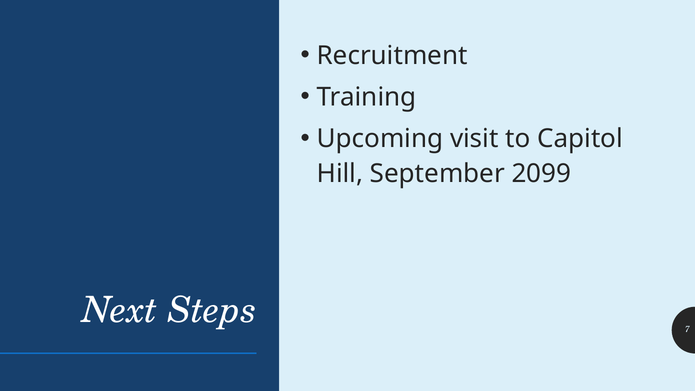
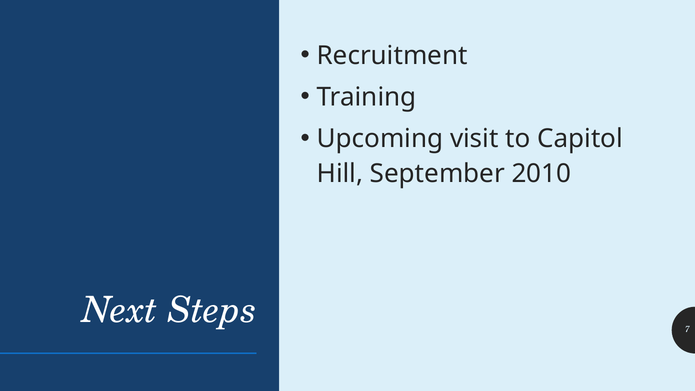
2099: 2099 -> 2010
